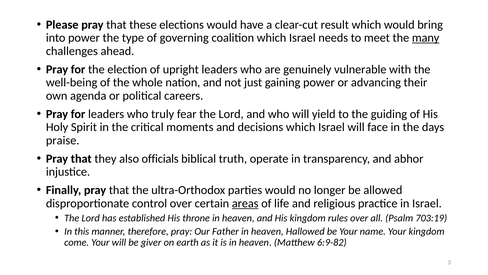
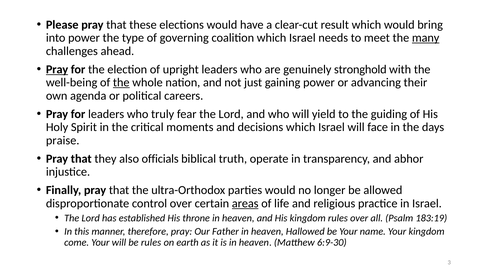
Pray at (57, 69) underline: none -> present
vulnerable: vulnerable -> stronghold
the at (121, 82) underline: none -> present
703:19: 703:19 -> 183:19
be giver: giver -> rules
6:9-82: 6:9-82 -> 6:9-30
